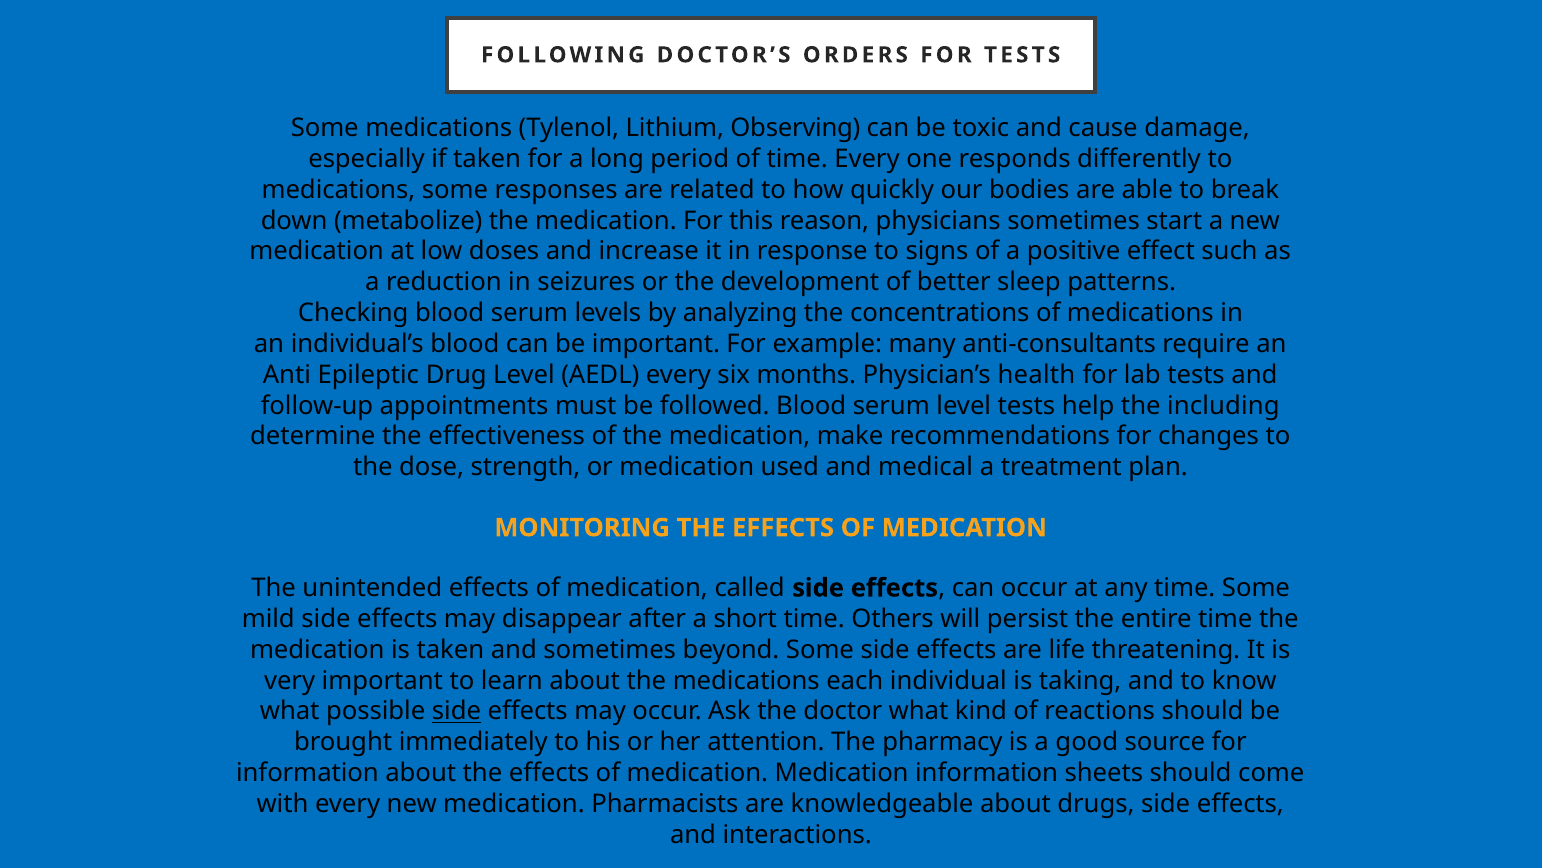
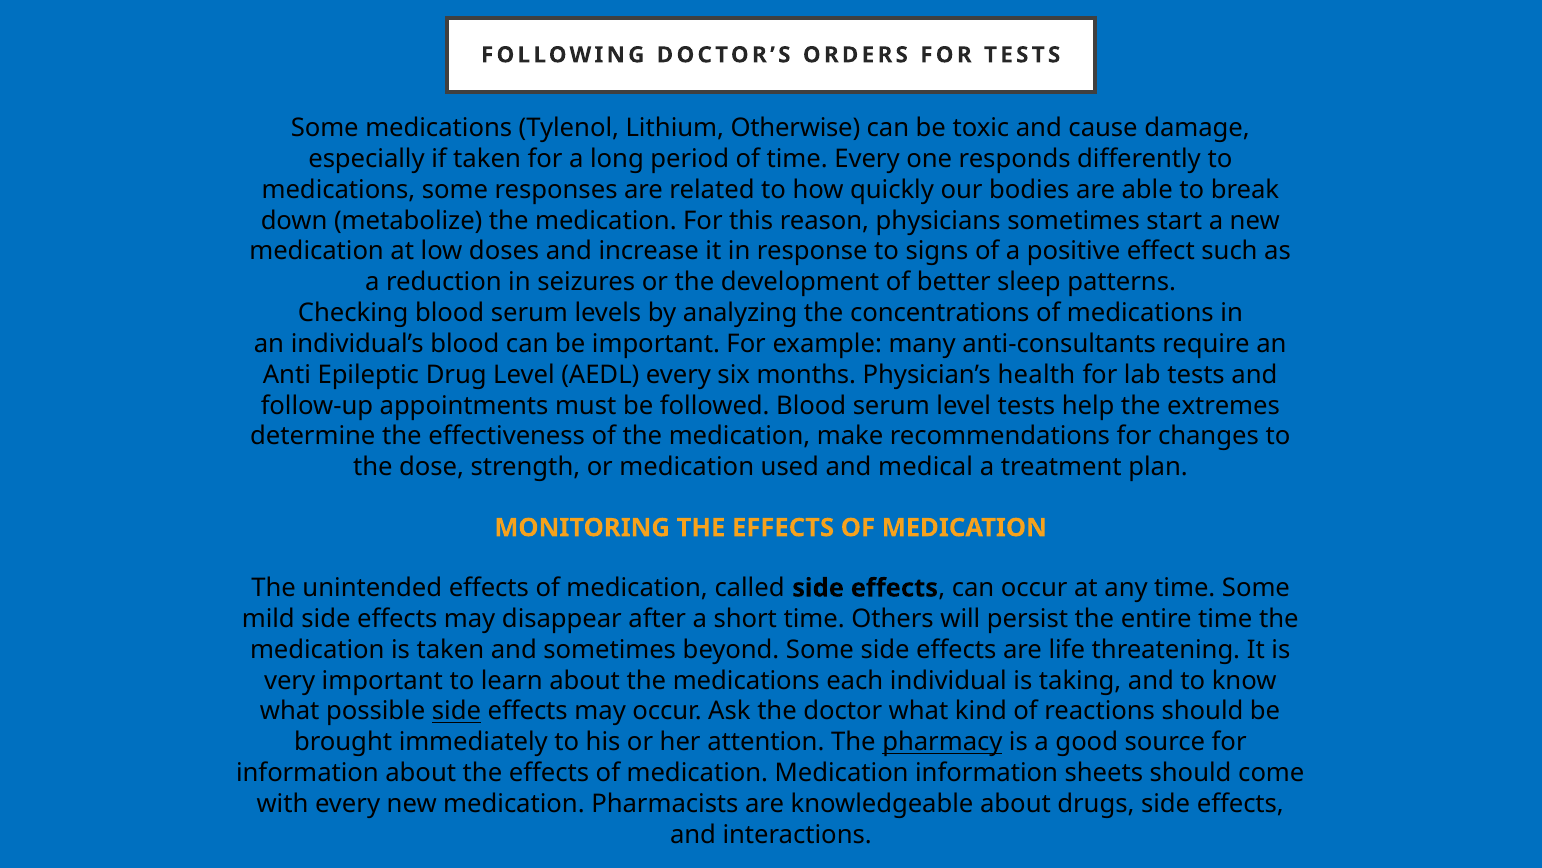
Observing: Observing -> Otherwise
including: including -> extremes
pharmacy underline: none -> present
